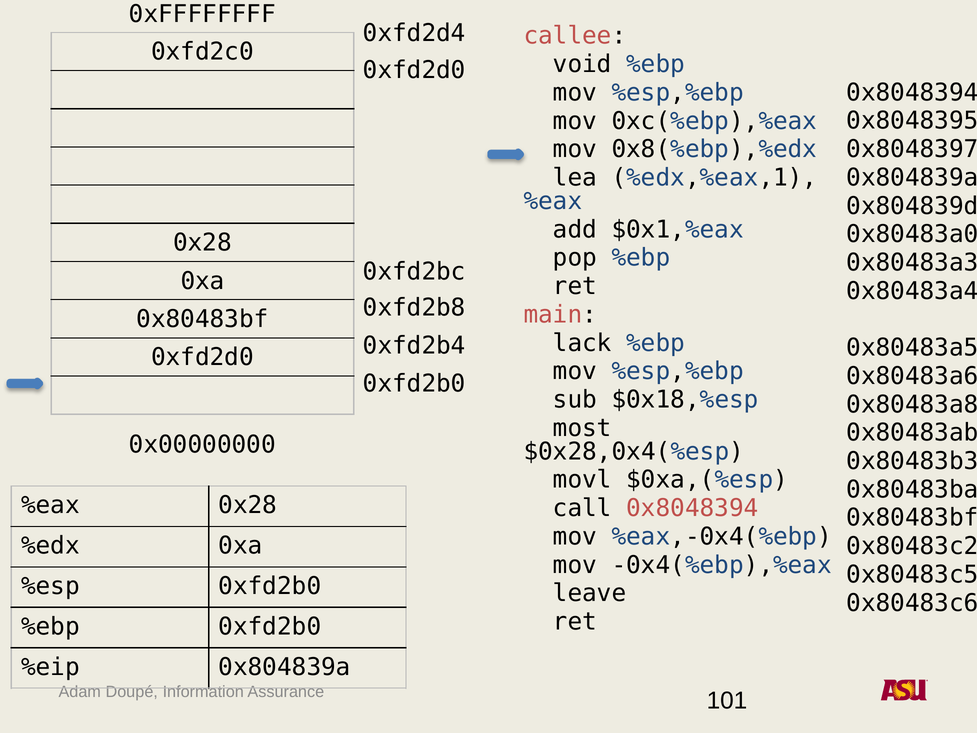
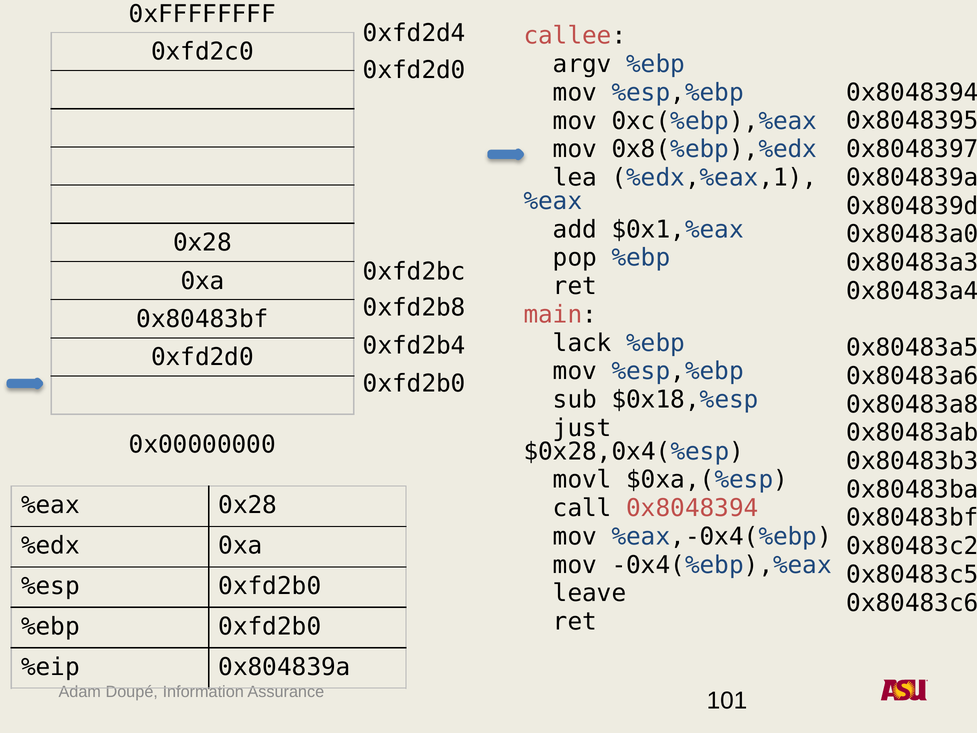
void: void -> argv
most: most -> just
